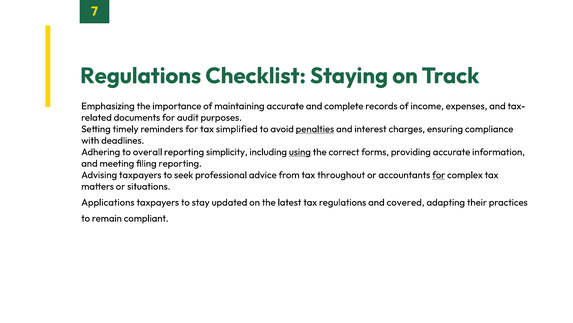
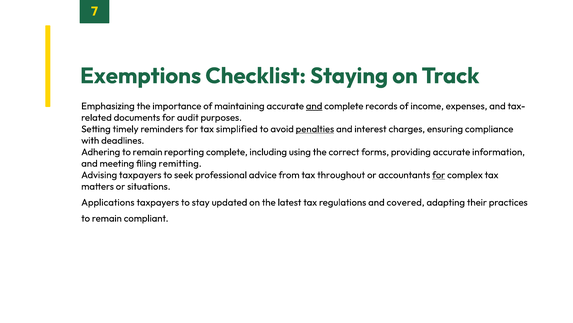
Regulations at (141, 76): Regulations -> Exemptions
and at (314, 106) underline: none -> present
Adhering to overall: overall -> remain
reporting simplicity: simplicity -> complete
using underline: present -> none
filing reporting: reporting -> remitting
